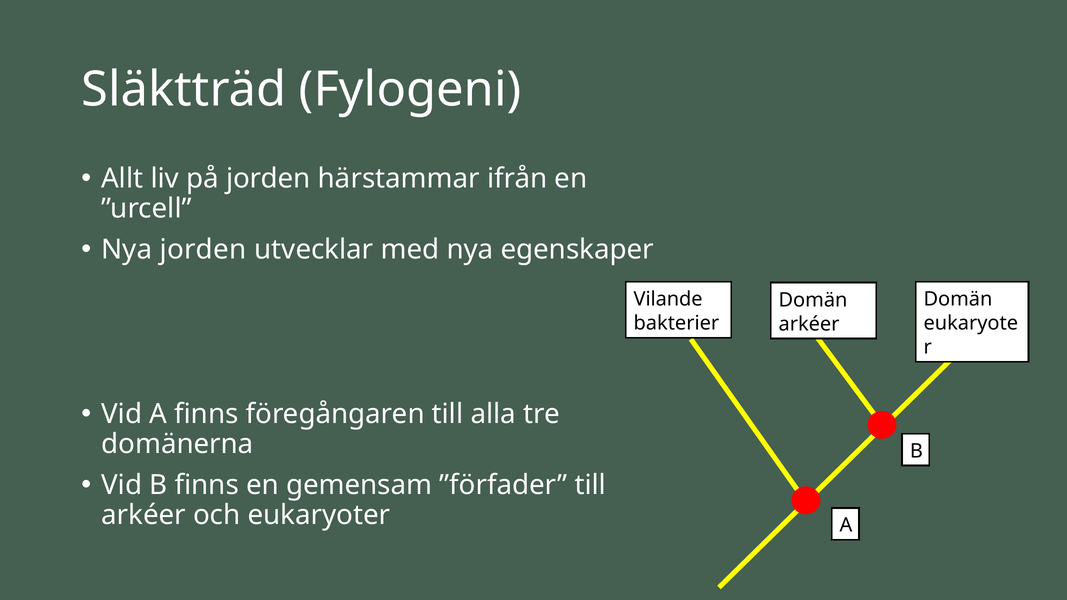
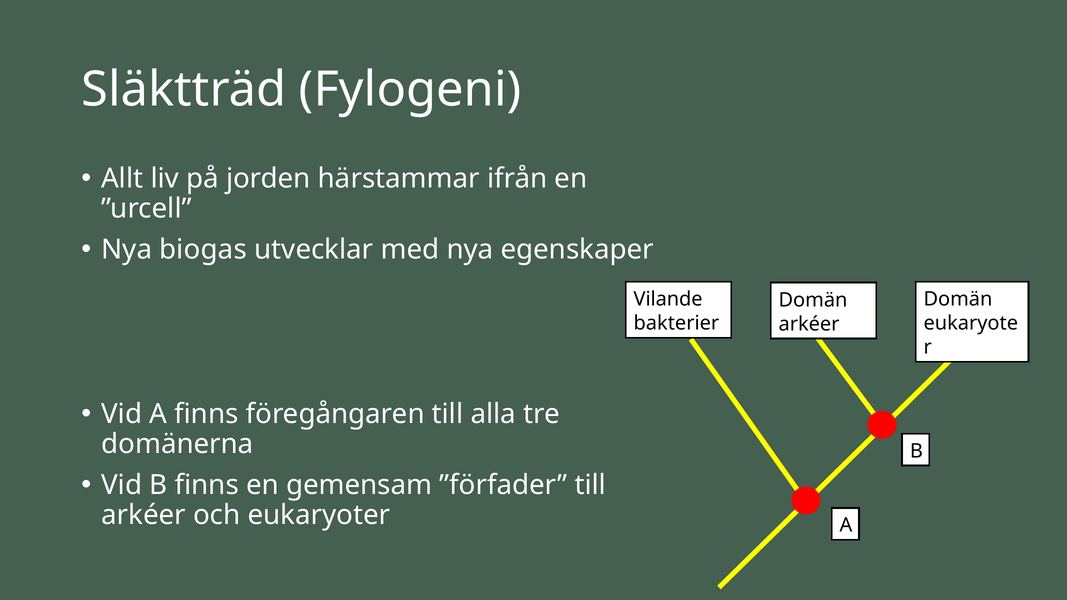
Nya jorden: jorden -> biogas
